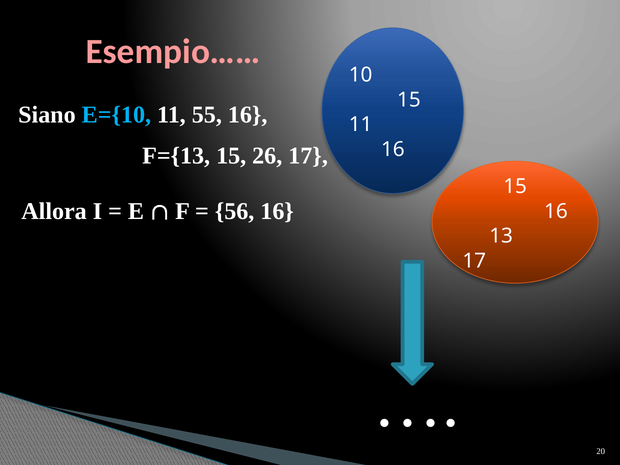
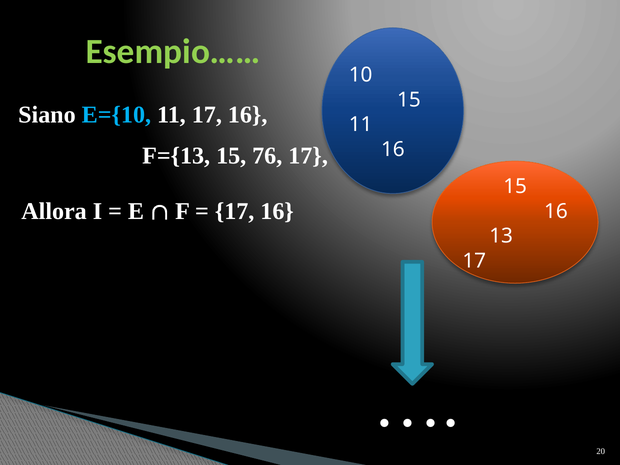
Esempio…… colour: pink -> light green
11 55: 55 -> 17
26: 26 -> 76
56 at (235, 211): 56 -> 17
